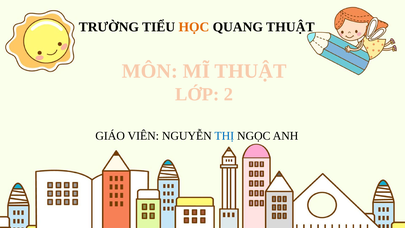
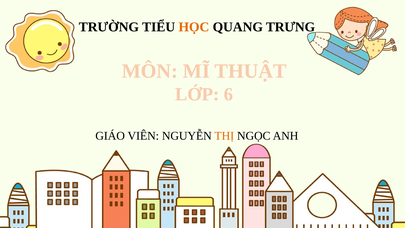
QUANG THUẬT: THUẬT -> TRƯNG
2: 2 -> 6
THỊ colour: blue -> orange
